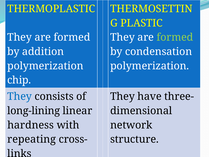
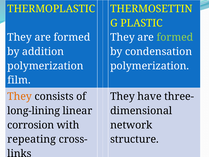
chip: chip -> film
They at (20, 96) colour: blue -> orange
hardness: hardness -> corrosion
